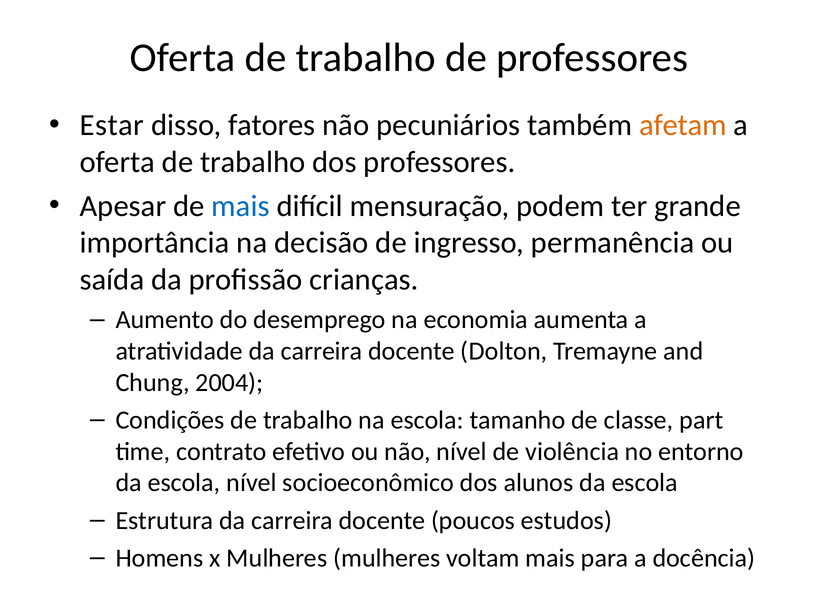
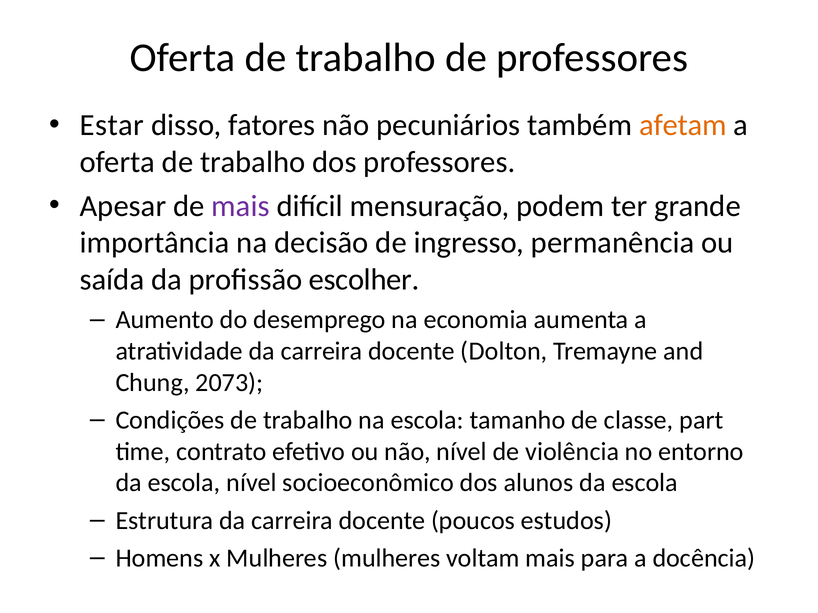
mais at (241, 206) colour: blue -> purple
crianças: crianças -> escolher
2004: 2004 -> 2073
